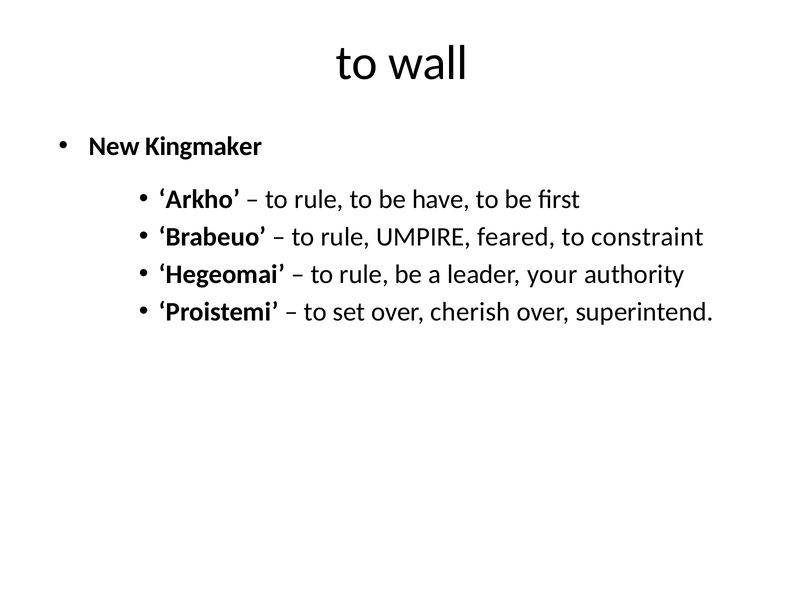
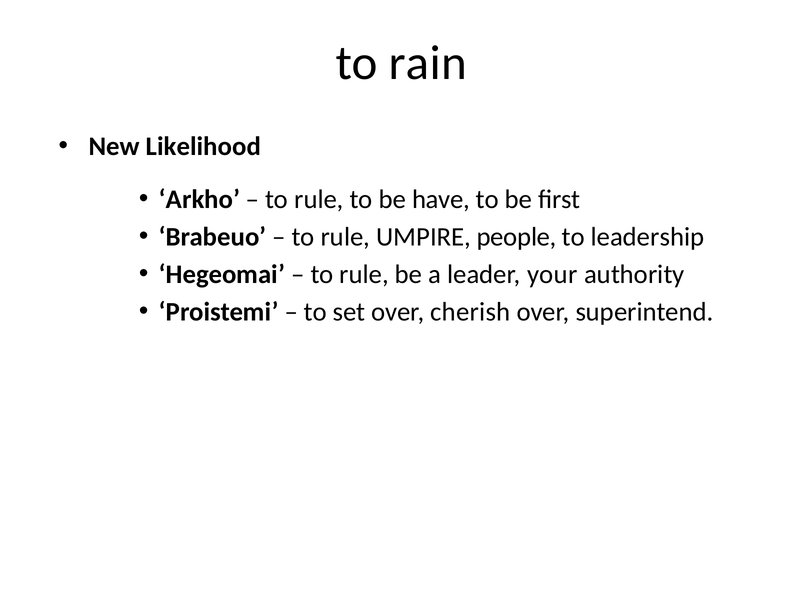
wall: wall -> rain
Kingmaker: Kingmaker -> Likelihood
feared: feared -> people
constraint: constraint -> leadership
